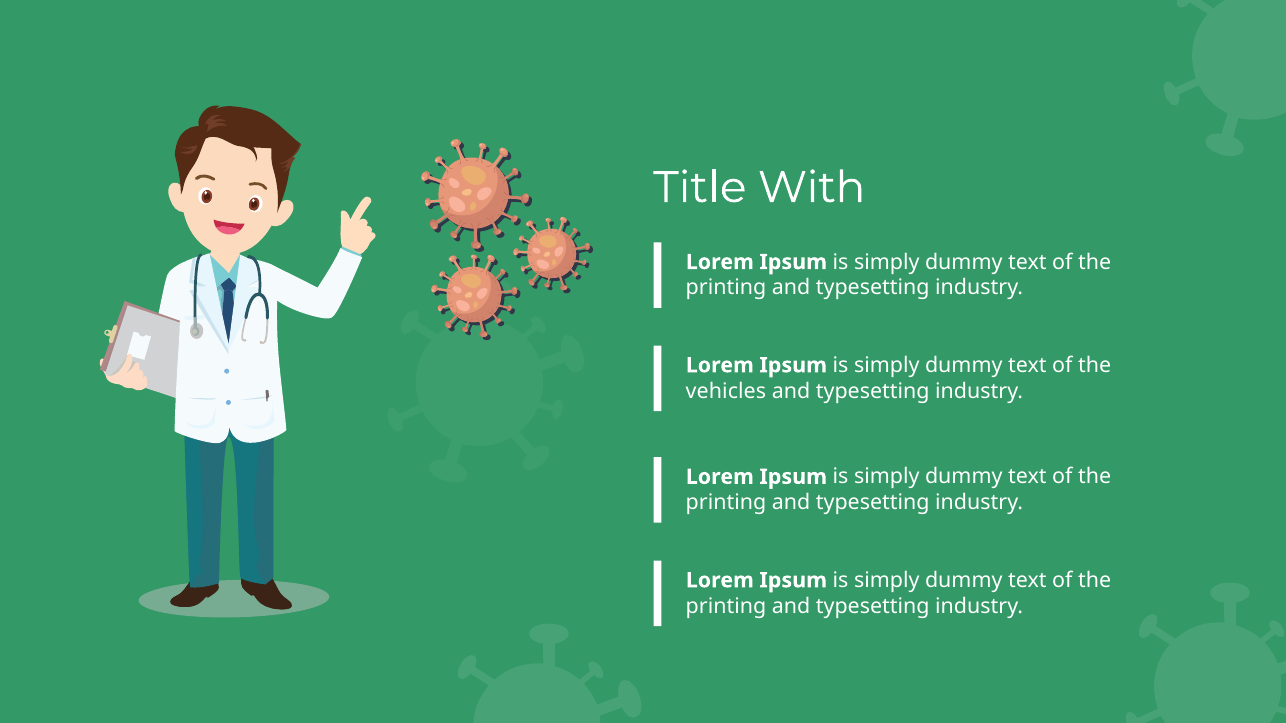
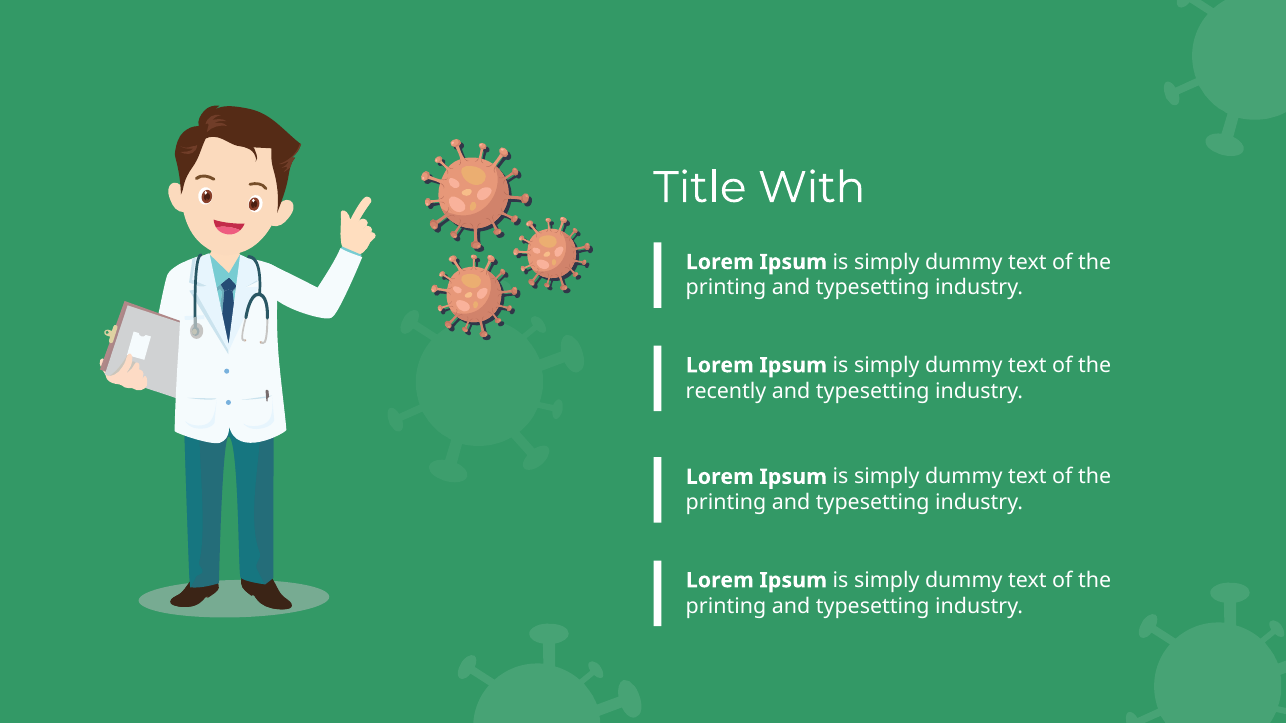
vehicles: vehicles -> recently
